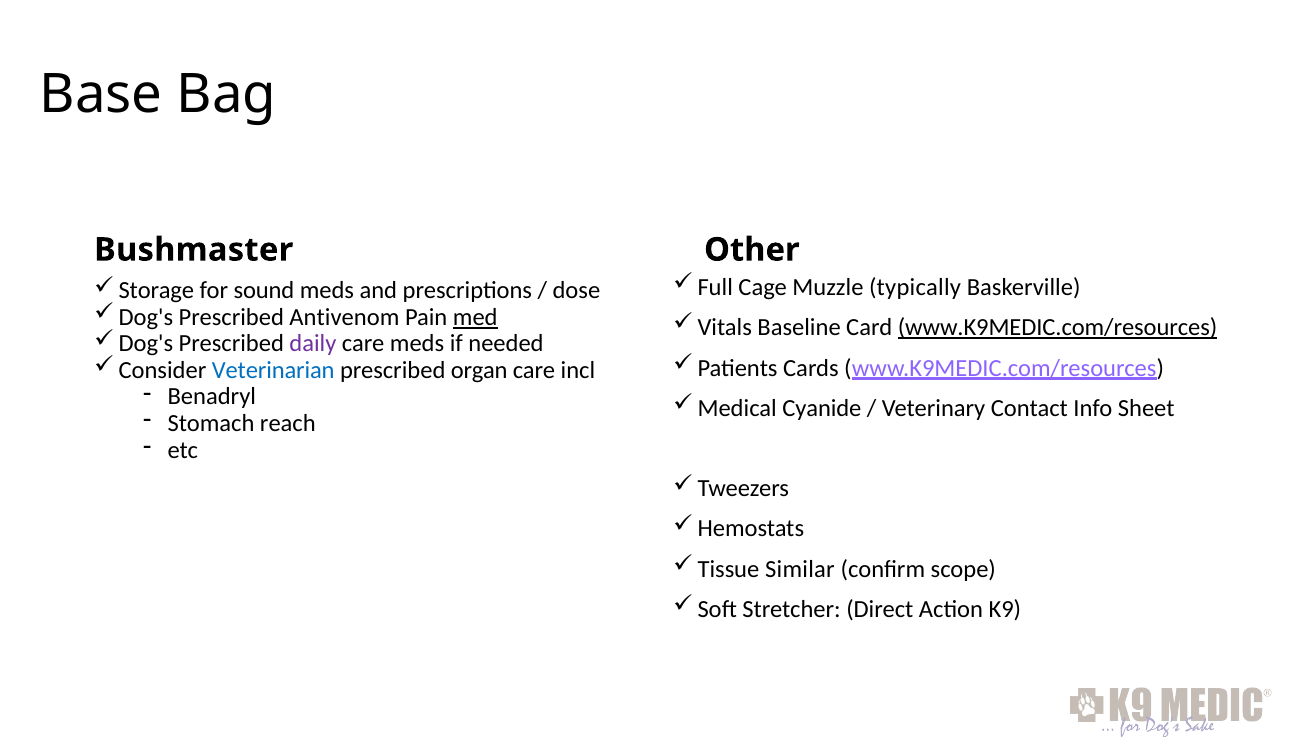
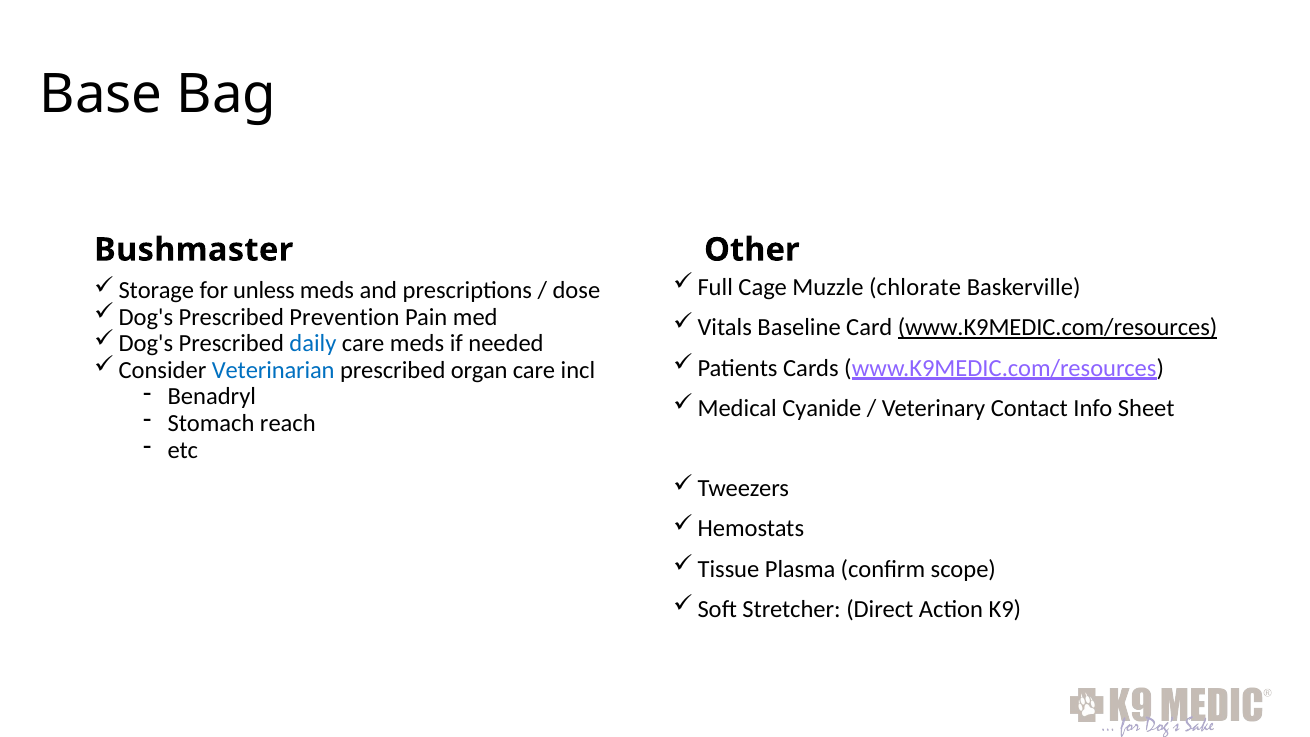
typically: typically -> chlorate
sound: sound -> unless
Antivenom: Antivenom -> Prevention
med underline: present -> none
daily colour: purple -> blue
Similar: Similar -> Plasma
